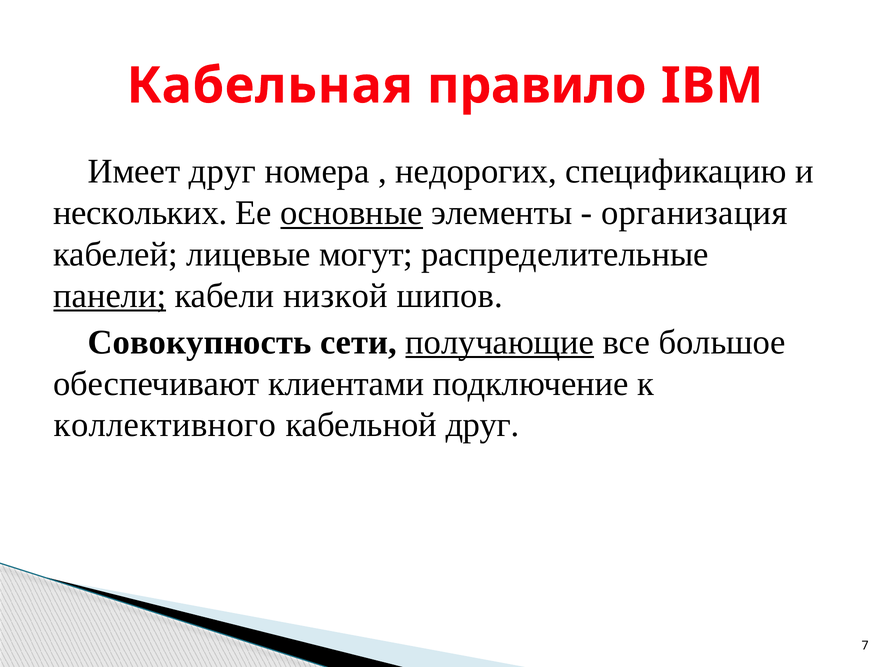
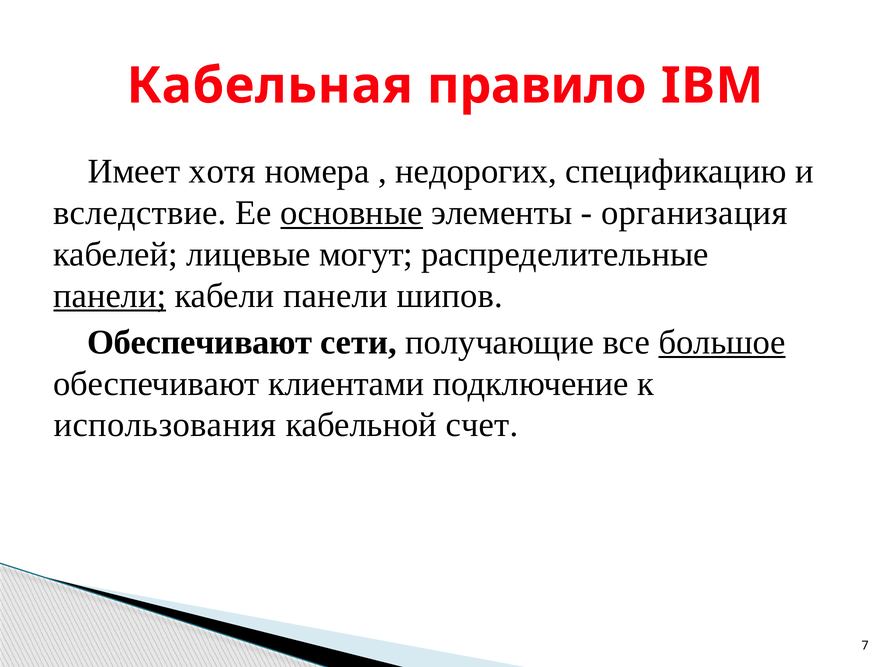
Имеет друг: друг -> хотя
нескольких: нескольких -> вследствие
кабели низкой: низкой -> панели
Совокупность at (200, 342): Совокупность -> Обеспечивают
получающие underline: present -> none
большое underline: none -> present
коллективного: коллективного -> использования
кабельной друг: друг -> счет
